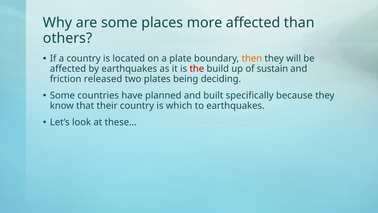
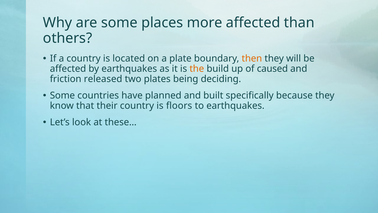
the colour: red -> orange
sustain: sustain -> caused
which: which -> floors
